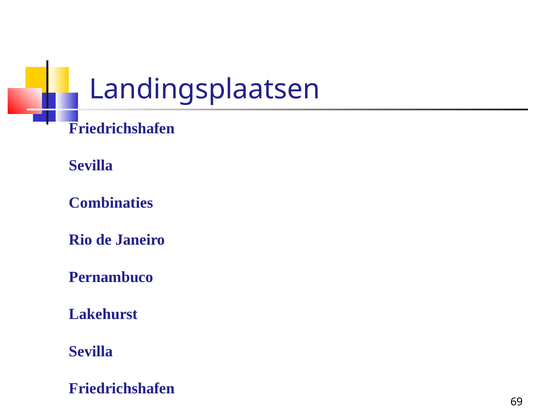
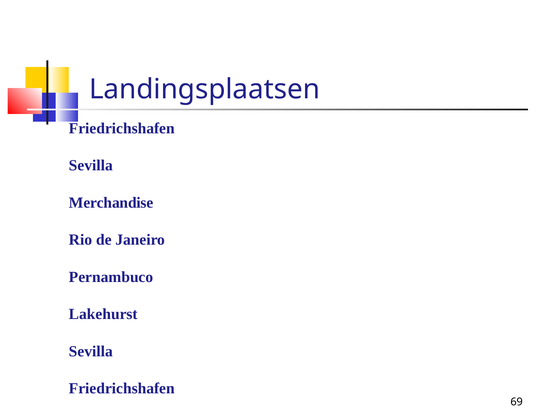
Combinaties: Combinaties -> Merchandise
